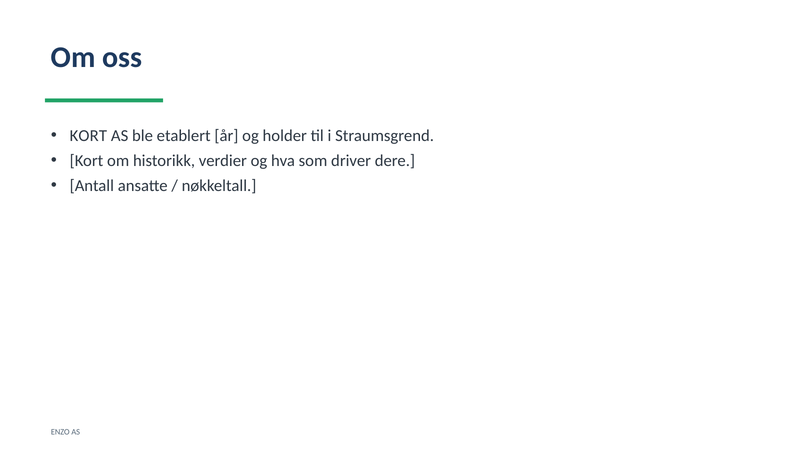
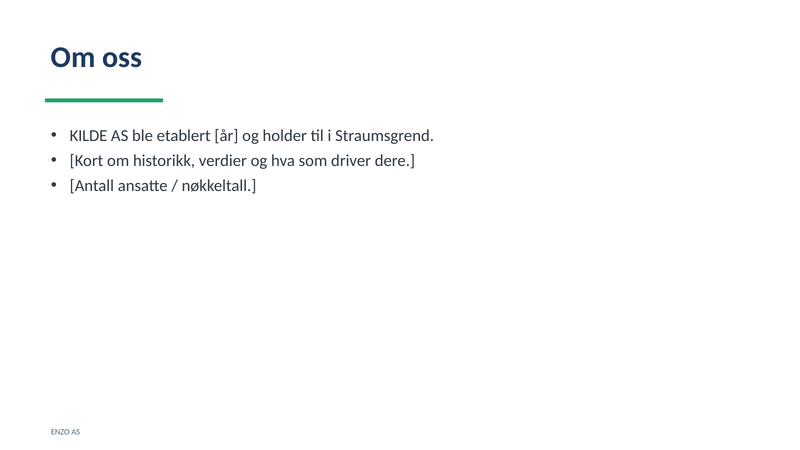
KORT at (88, 135): KORT -> KILDE
